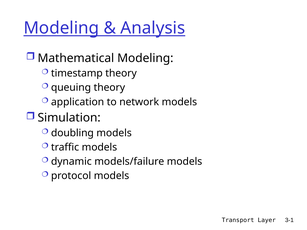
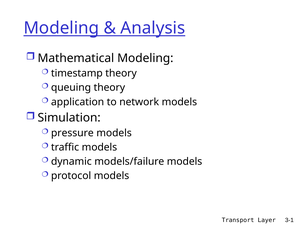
doubling: doubling -> pressure
